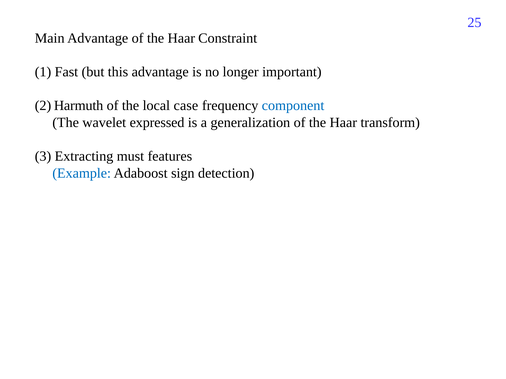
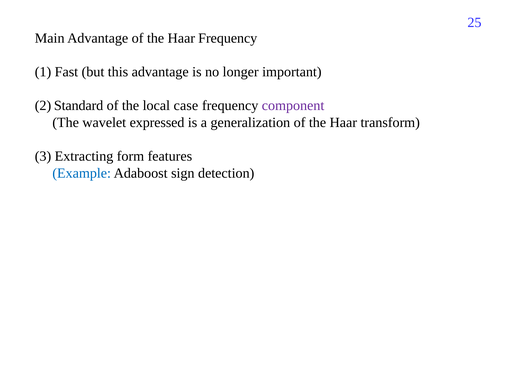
Haar Constraint: Constraint -> Frequency
Harmuth: Harmuth -> Standard
component colour: blue -> purple
must: must -> form
